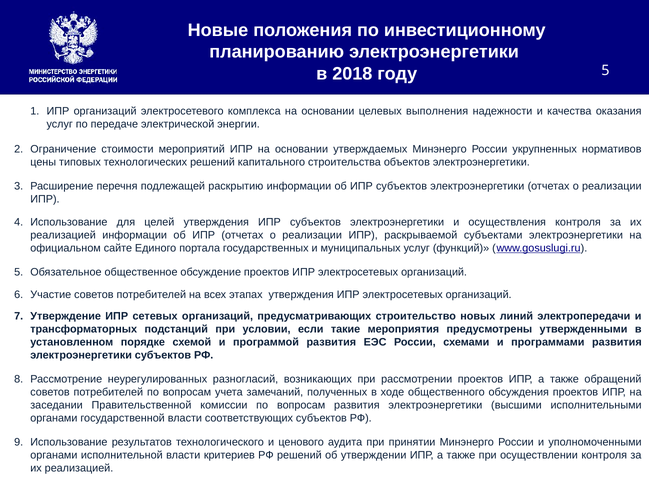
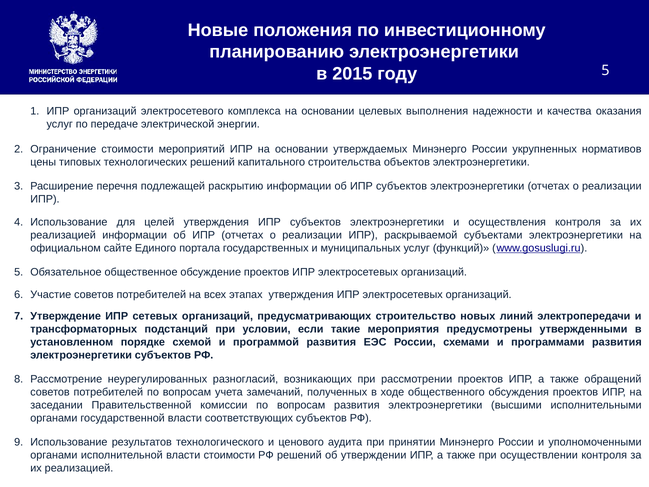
2018: 2018 -> 2015
власти критериев: критериев -> стоимости
